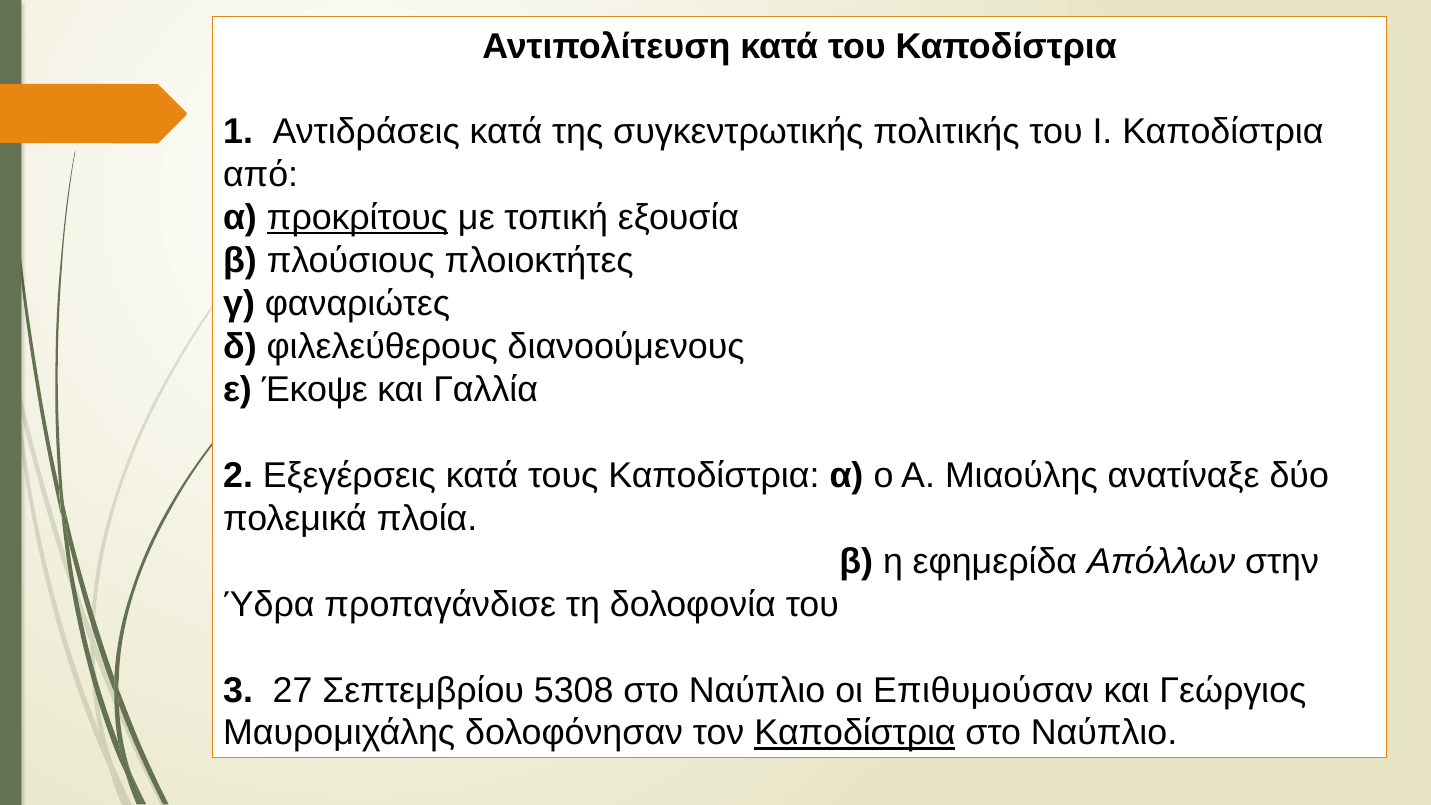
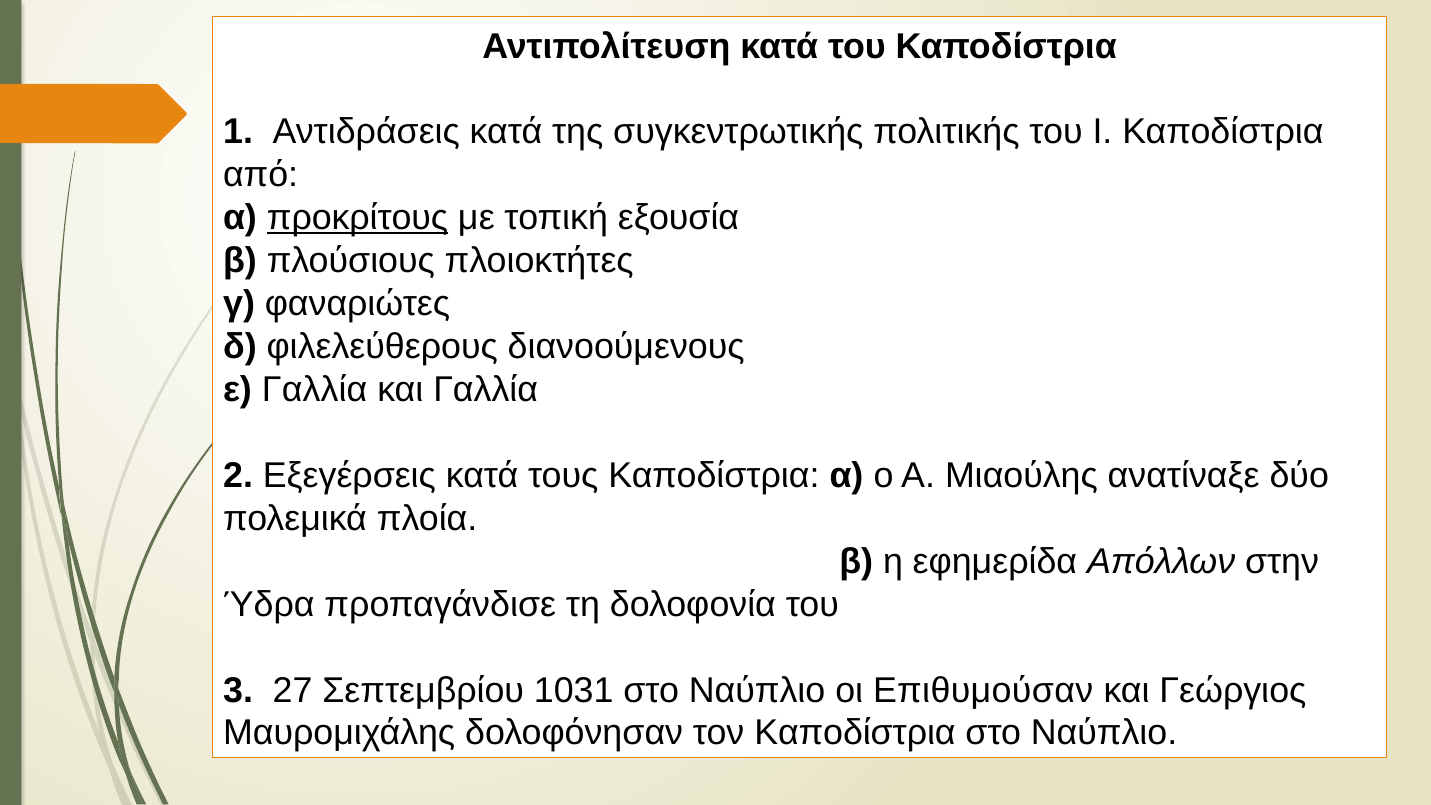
ε Έκοψε: Έκοψε -> Γαλλία
5308: 5308 -> 1031
Καποδίστρια at (855, 733) underline: present -> none
